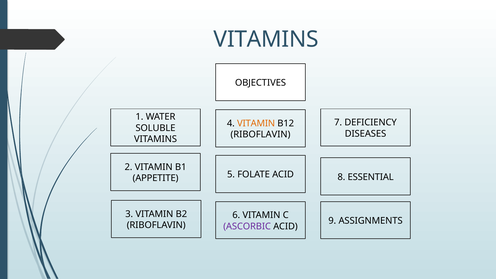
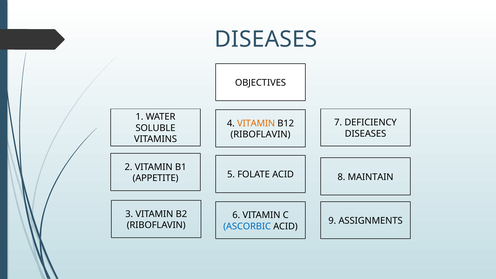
VITAMINS at (266, 39): VITAMINS -> DISEASES
ESSENTIAL: ESSENTIAL -> MAINTAIN
ASCORBIC colour: purple -> blue
